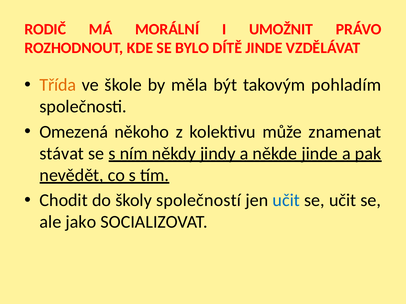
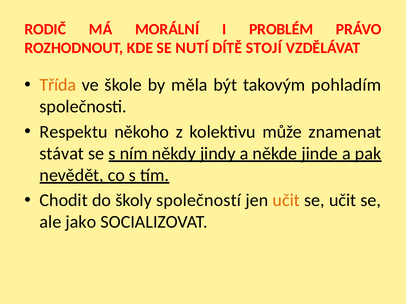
UMOŽNIT: UMOŽNIT -> PROBLÉM
BYLO: BYLO -> NUTÍ
DÍTĚ JINDE: JINDE -> STOJÍ
Omezená: Omezená -> Respektu
učit at (286, 201) colour: blue -> orange
